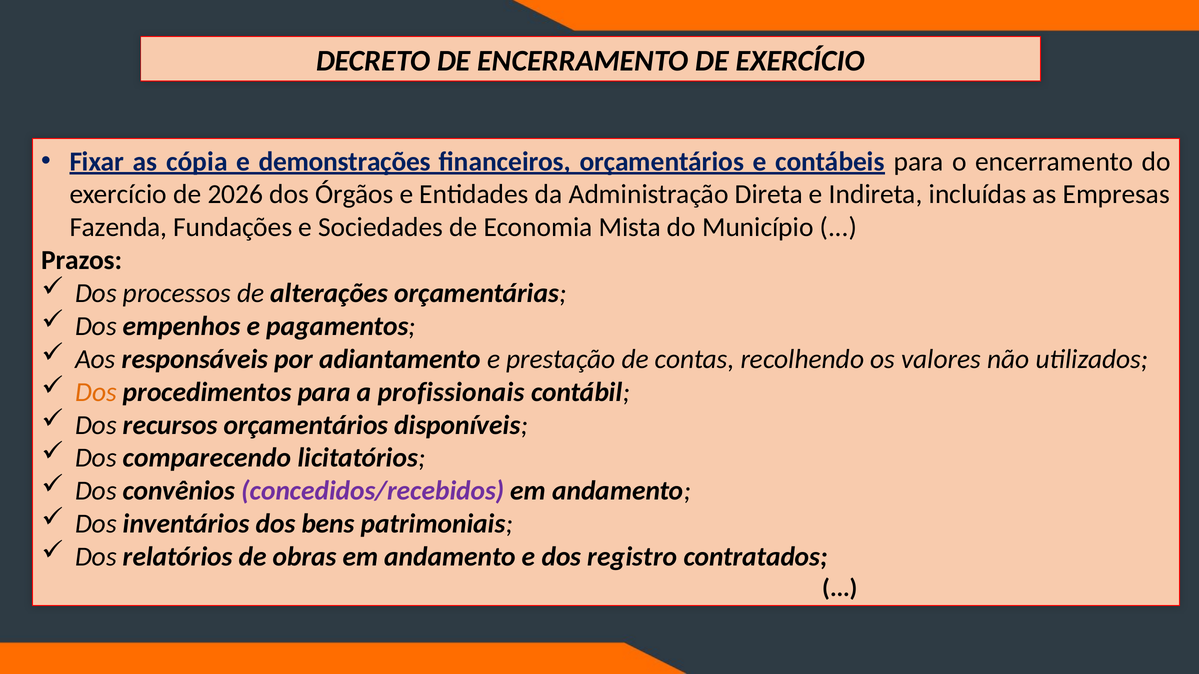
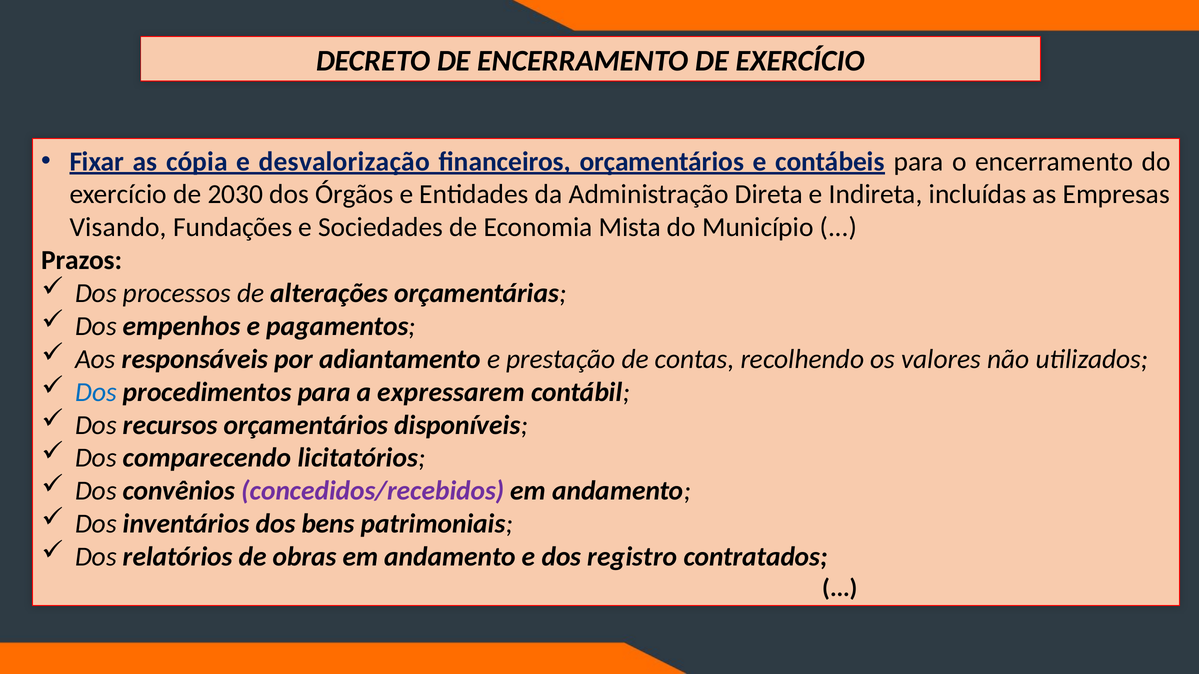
demonstrações: demonstrações -> desvalorização
2026: 2026 -> 2030
Fazenda: Fazenda -> Visando
Dos at (96, 392) colour: orange -> blue
profissionais: profissionais -> expressarem
